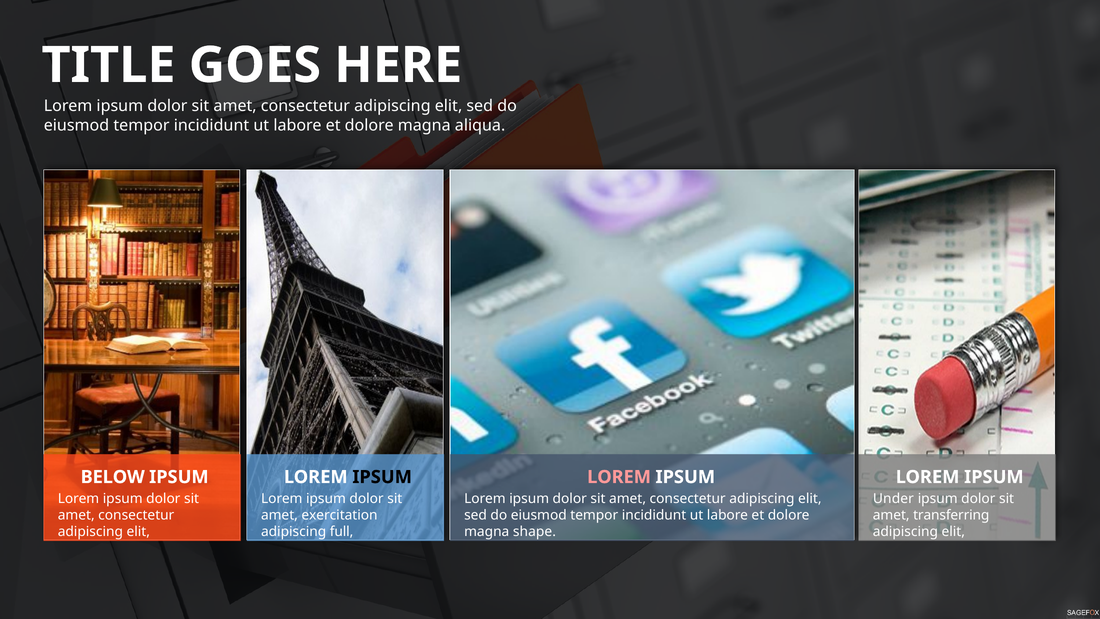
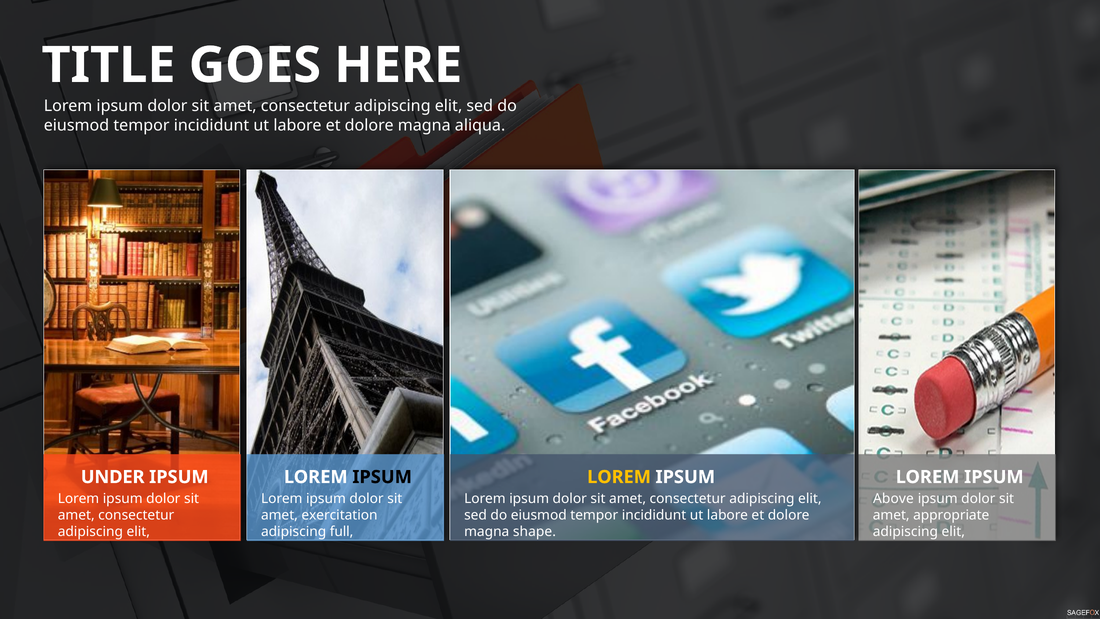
BELOW: BELOW -> UNDER
LOREM at (619, 477) colour: pink -> yellow
Under: Under -> Above
transferring: transferring -> appropriate
